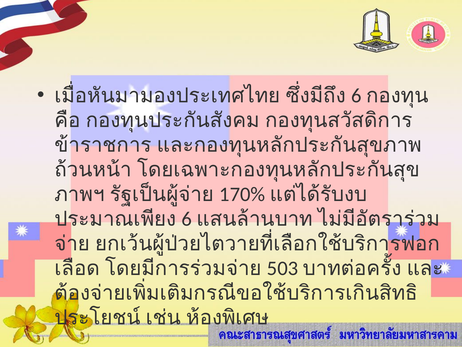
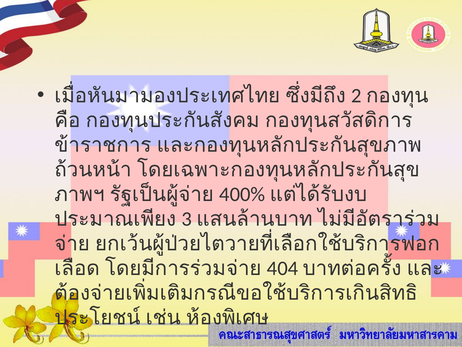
6 at (356, 95): 6 -> 2
170%: 170% -> 400%
6 at (187, 219): 6 -> 3
503: 503 -> 404
